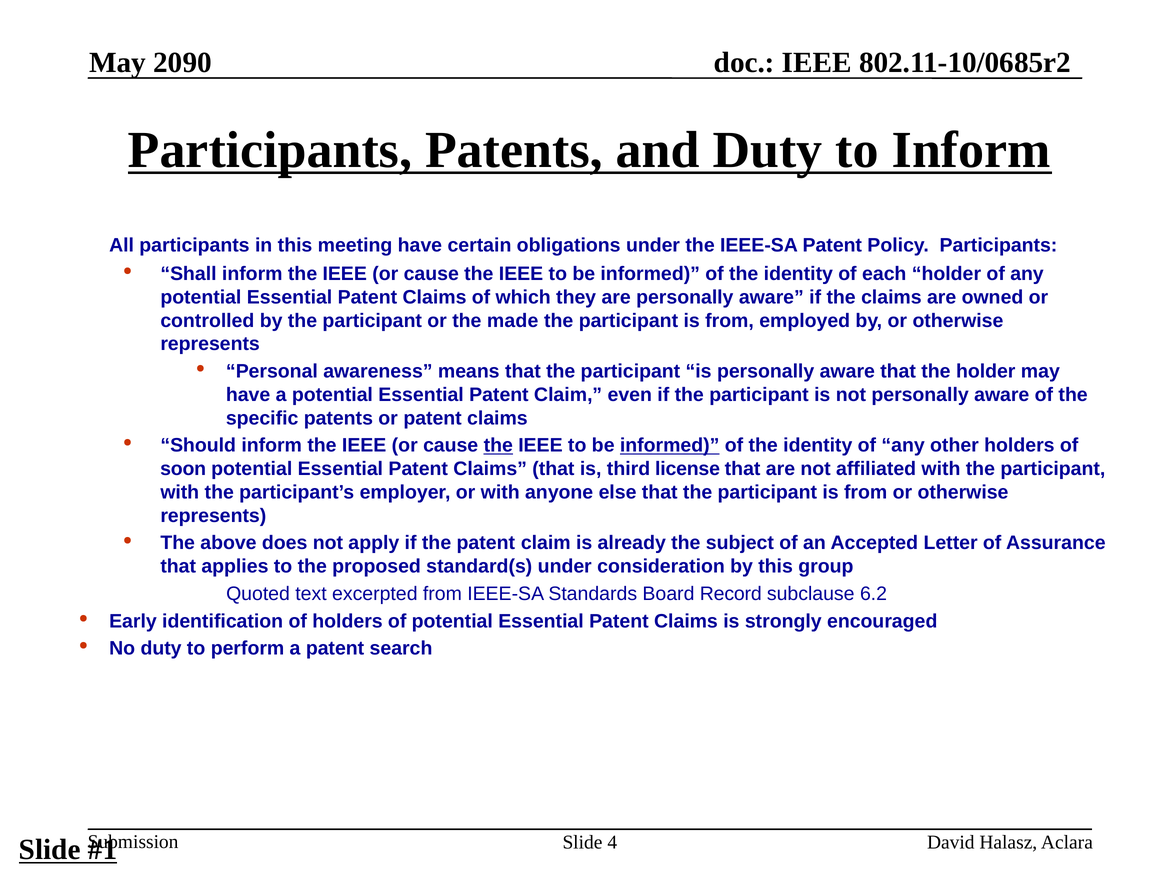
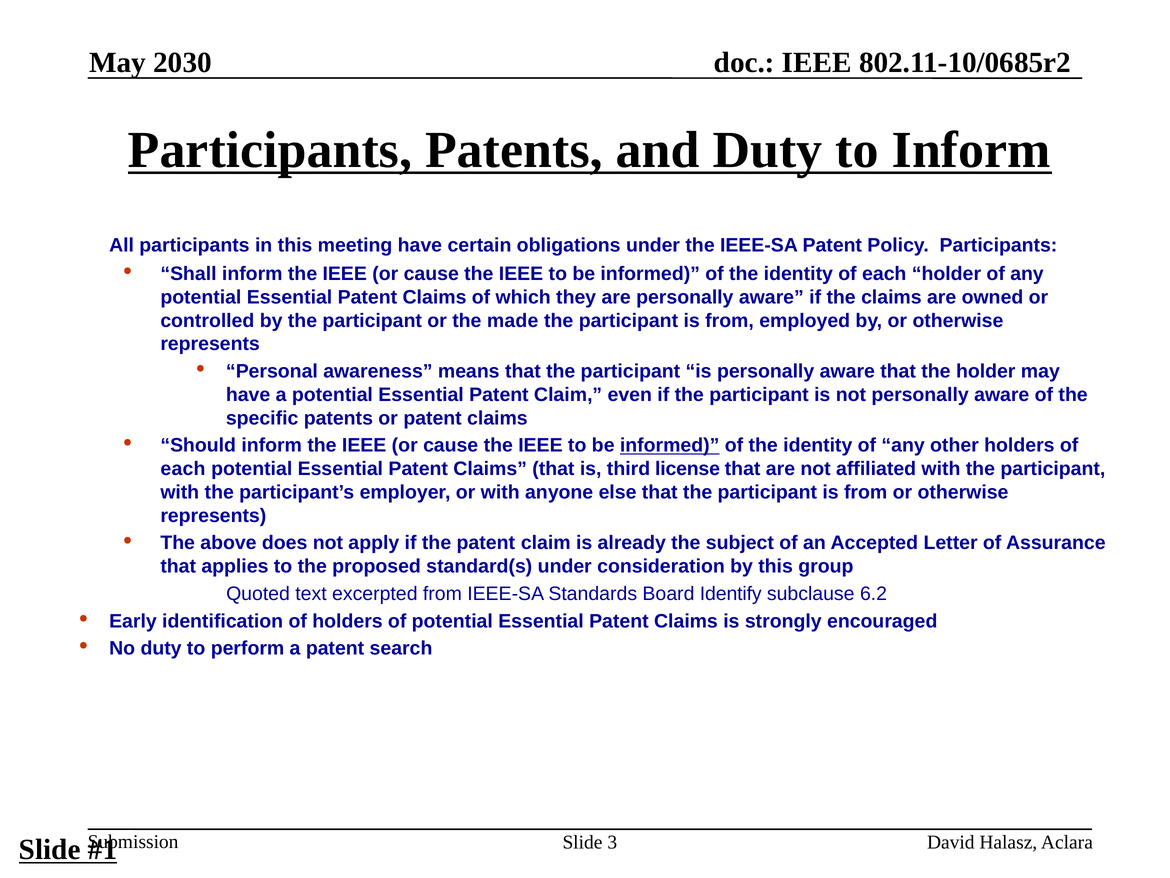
2090: 2090 -> 2030
the at (498, 445) underline: present -> none
soon at (183, 469): soon -> each
Record: Record -> Identify
4: 4 -> 3
